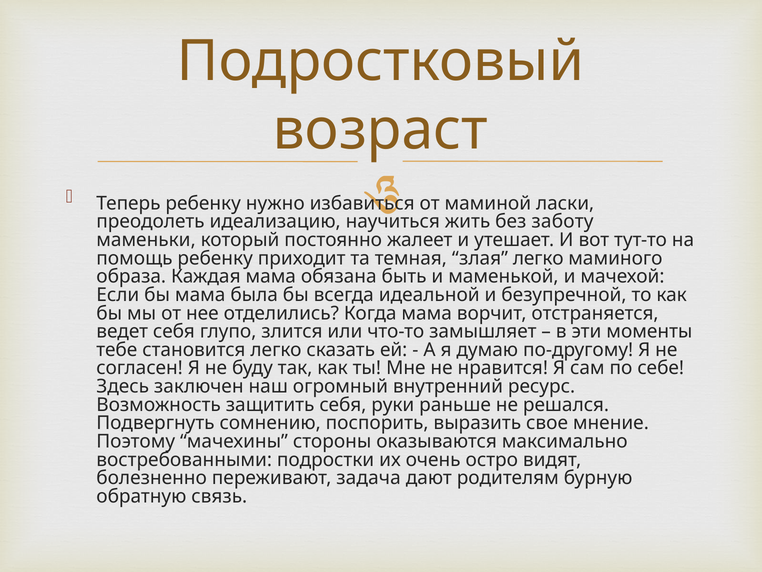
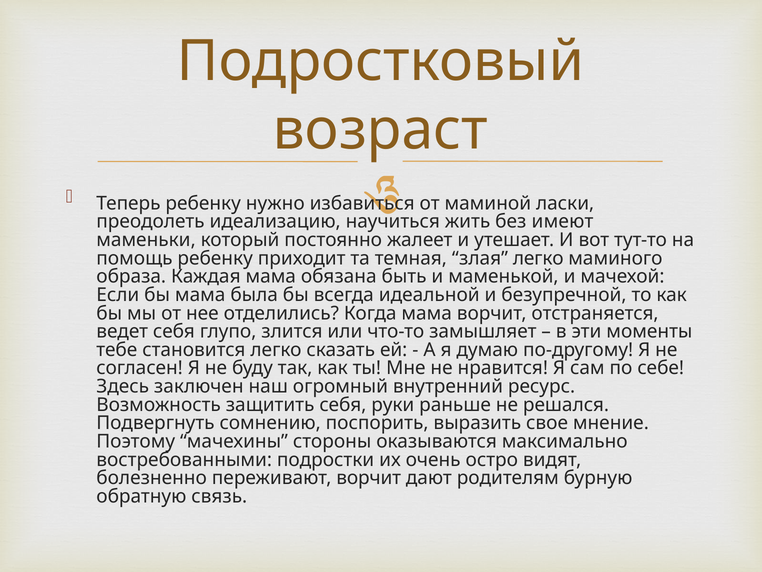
заботу: заботу -> имеют
переживают задача: задача -> ворчит
